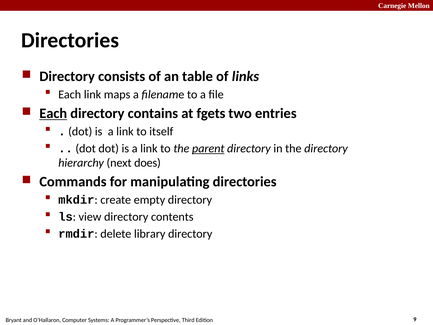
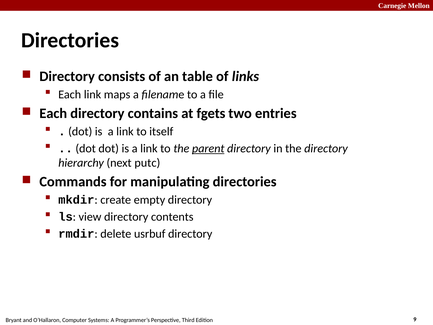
Each at (53, 113) underline: present -> none
does: does -> putc
library: library -> usrbuf
